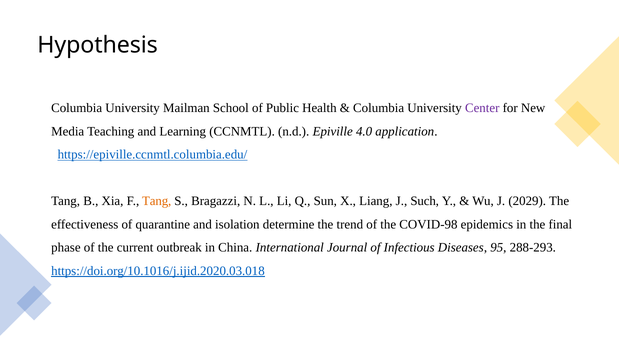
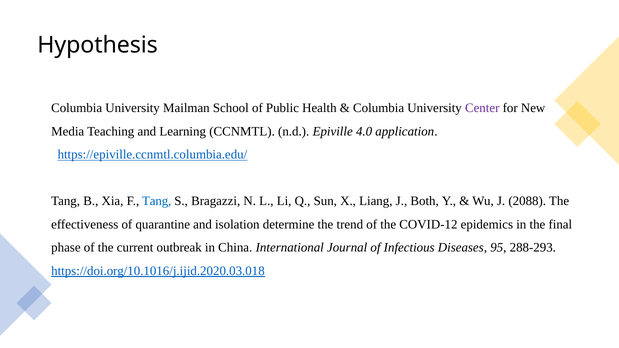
Tang at (157, 201) colour: orange -> blue
Such: Such -> Both
2029: 2029 -> 2088
COVID-98: COVID-98 -> COVID-12
